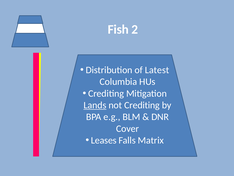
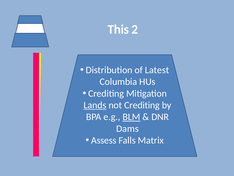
Fish: Fish -> This
BLM underline: none -> present
Cover: Cover -> Dams
Leases: Leases -> Assess
